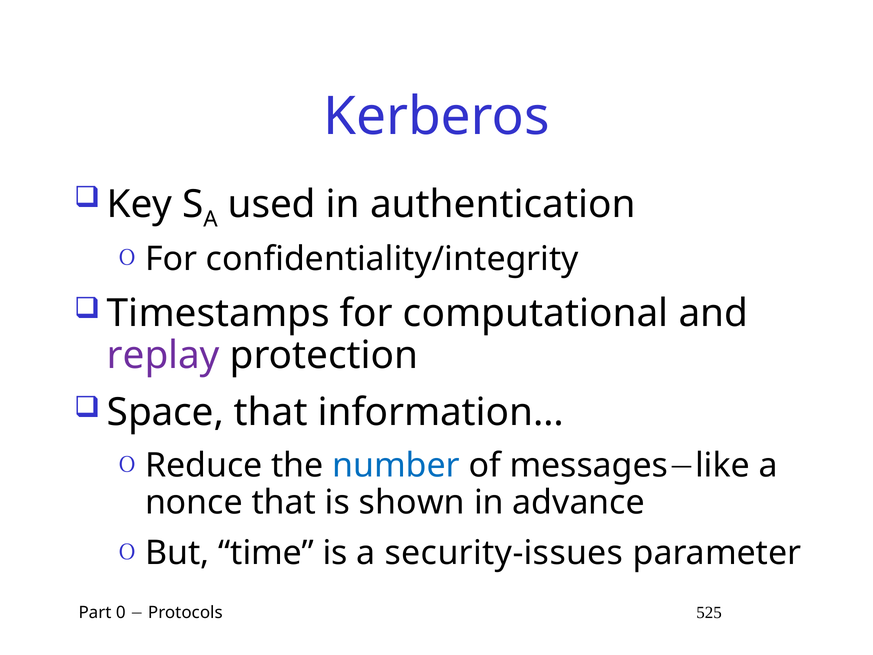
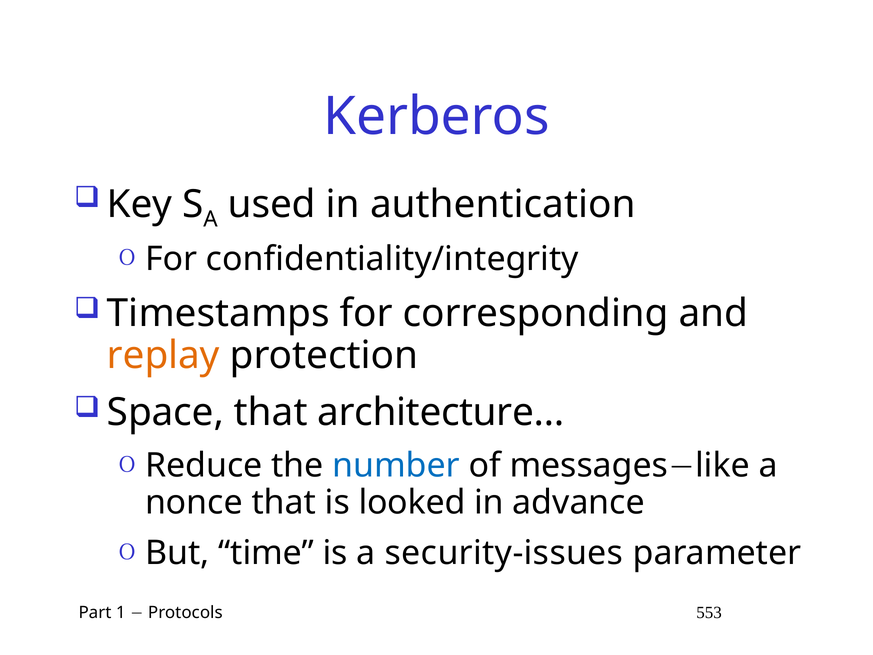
computational: computational -> corresponding
replay colour: purple -> orange
information…: information… -> architecture…
shown: shown -> looked
0: 0 -> 1
525: 525 -> 553
